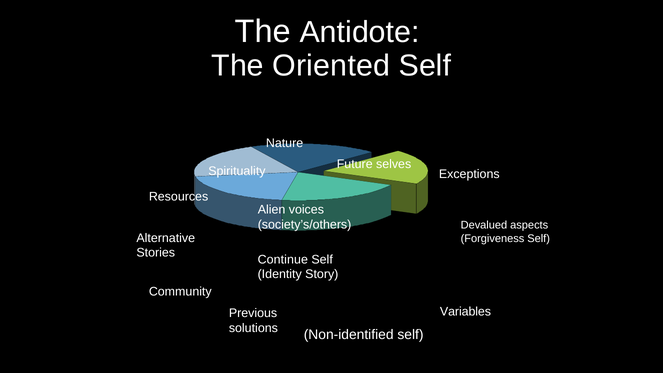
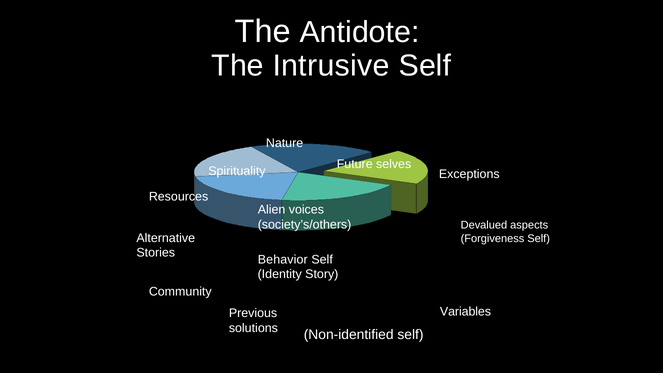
Oriented: Oriented -> Intrusive
Continue: Continue -> Behavior
